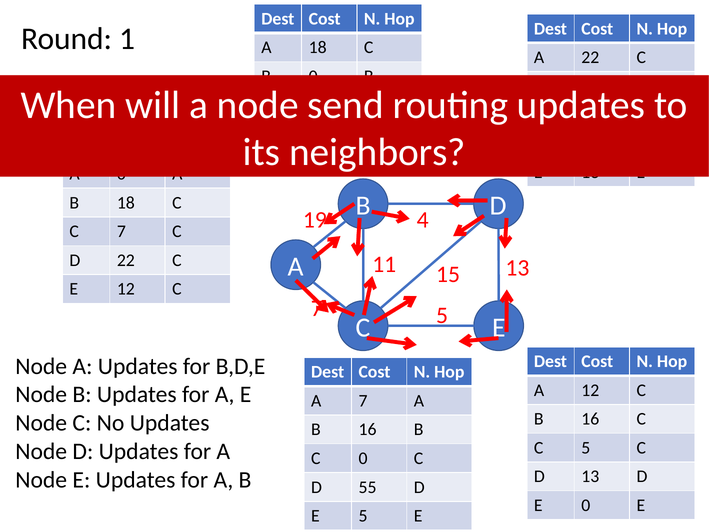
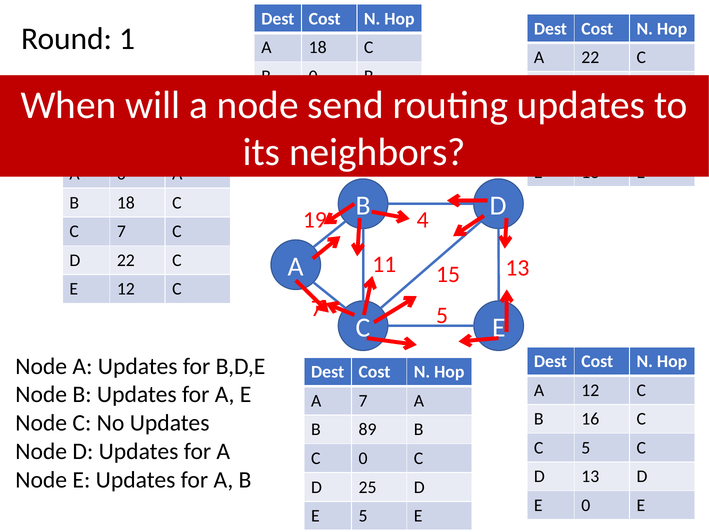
16 at (368, 429): 16 -> 89
55: 55 -> 25
